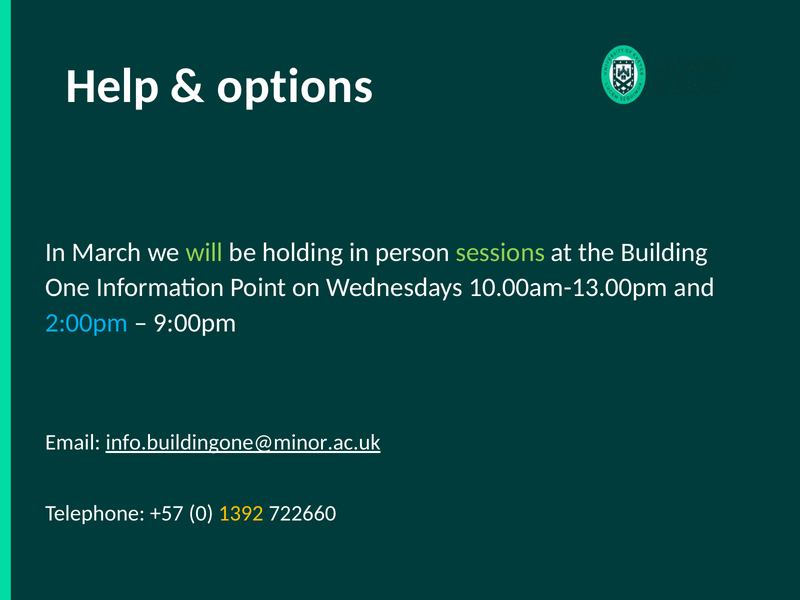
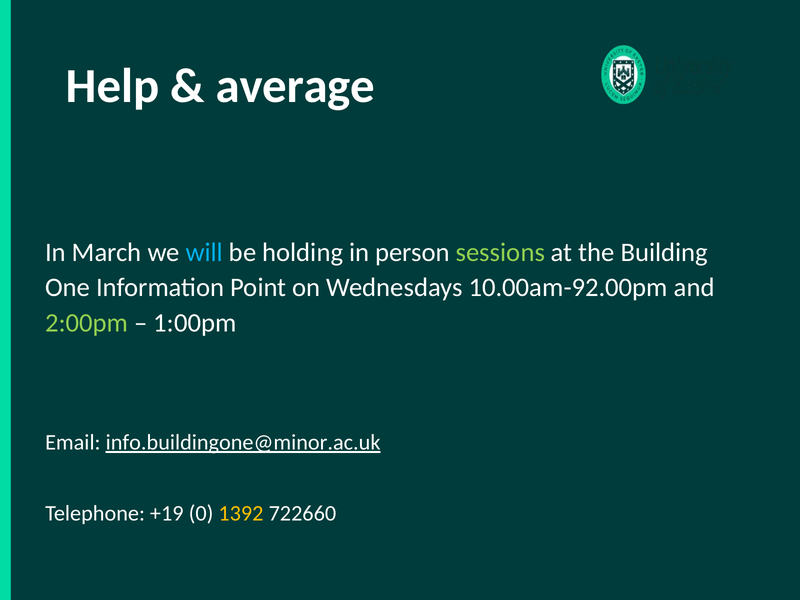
options: options -> average
will colour: light green -> light blue
10.00am-13.00pm: 10.00am-13.00pm -> 10.00am-92.00pm
2:00pm colour: light blue -> light green
9:00pm: 9:00pm -> 1:00pm
+57: +57 -> +19
